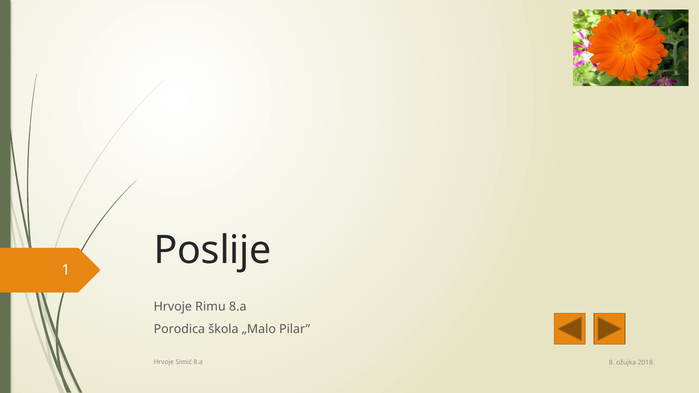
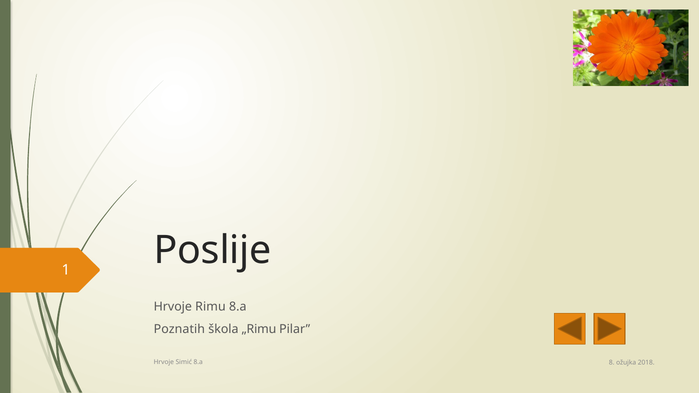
Porodica: Porodica -> Poznatih
„Malo: „Malo -> „Rimu
